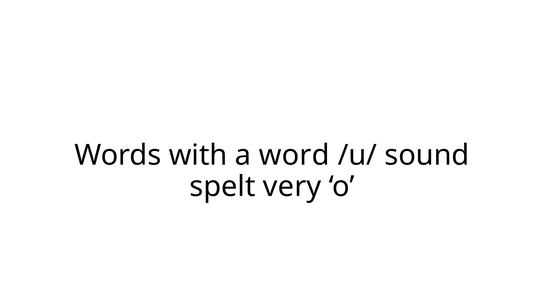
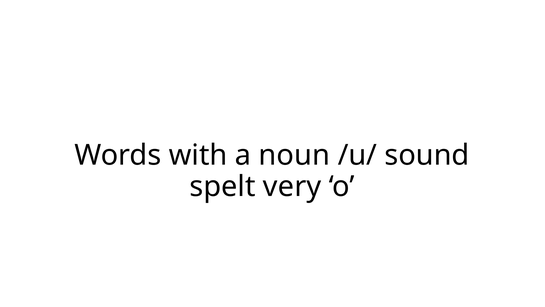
word: word -> noun
